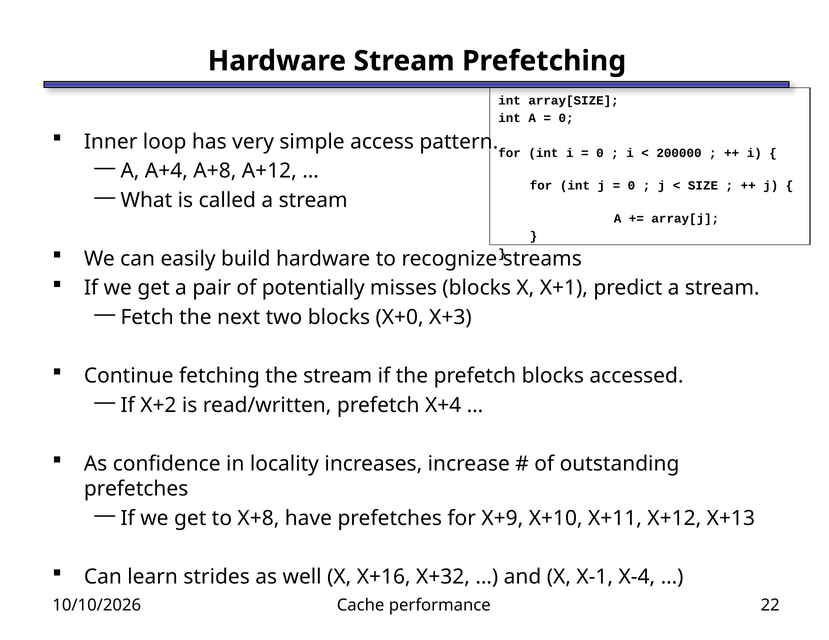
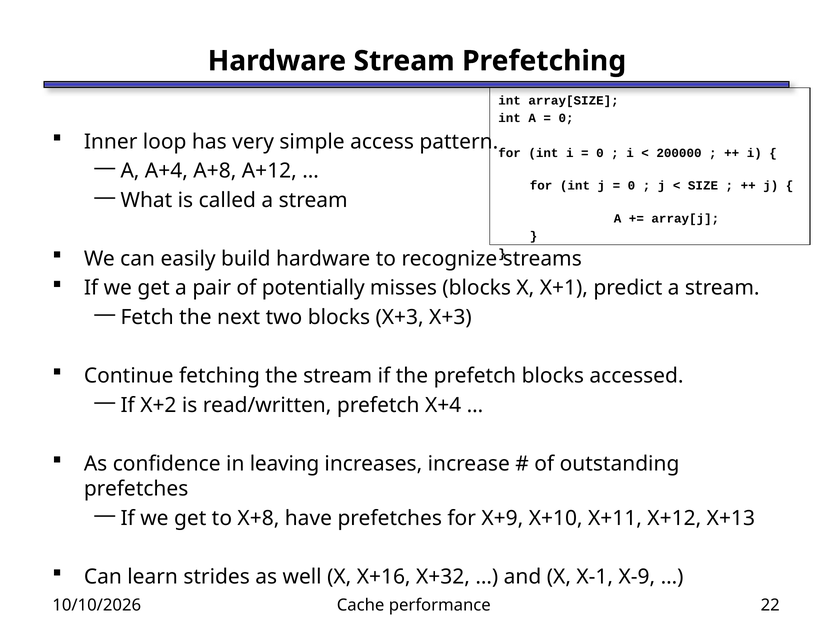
blocks X+0: X+0 -> X+3
locality: locality -> leaving
X-4: X-4 -> X-9
